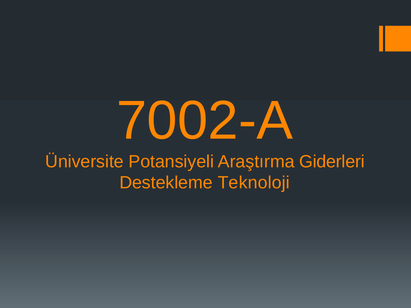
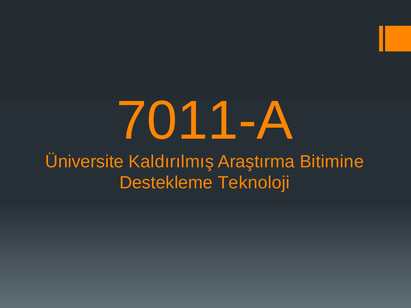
7002-A: 7002-A -> 7011-A
Potansiyeli: Potansiyeli -> Kaldırılmış
Giderleri: Giderleri -> Bitimine
